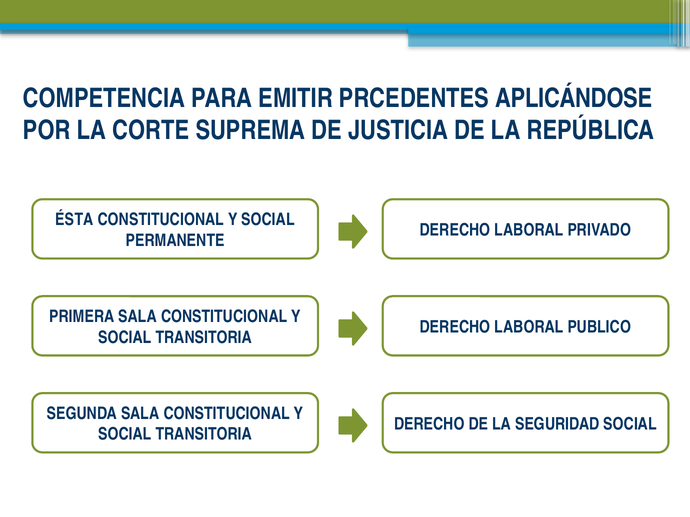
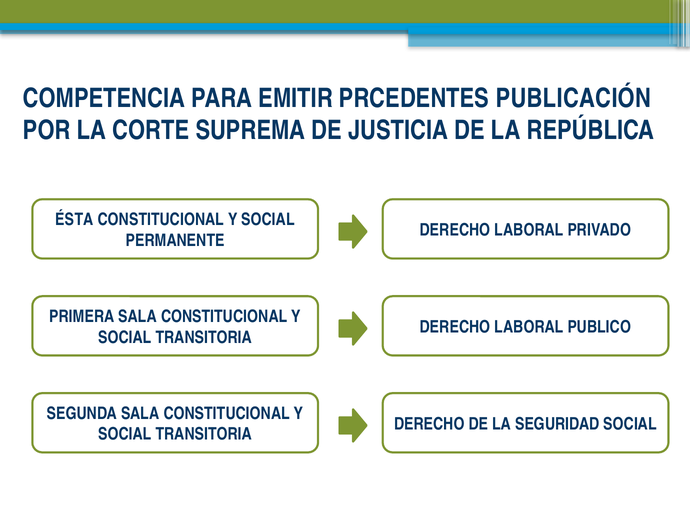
APLICÁNDOSE: APLICÁNDOSE -> PUBLICACIÓN
